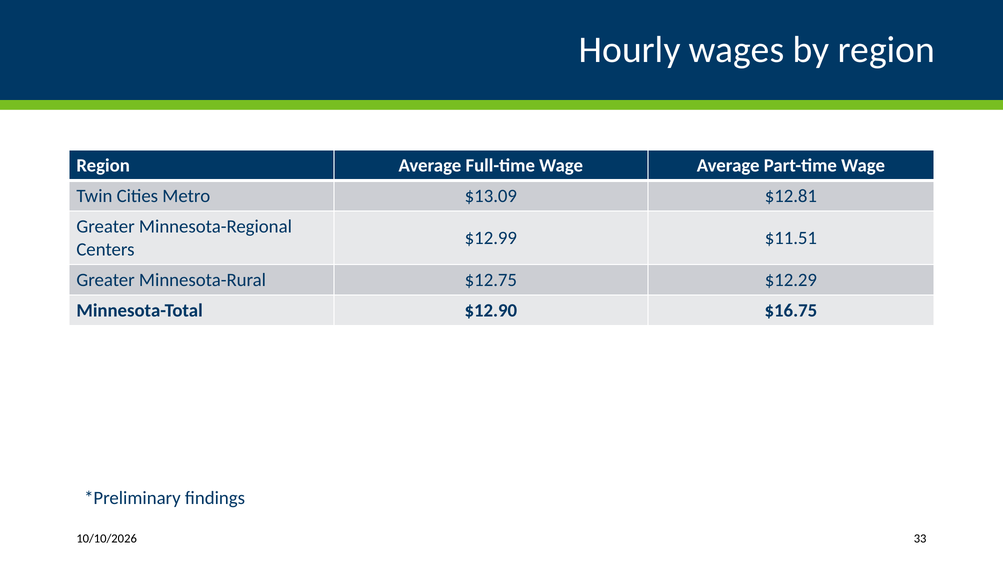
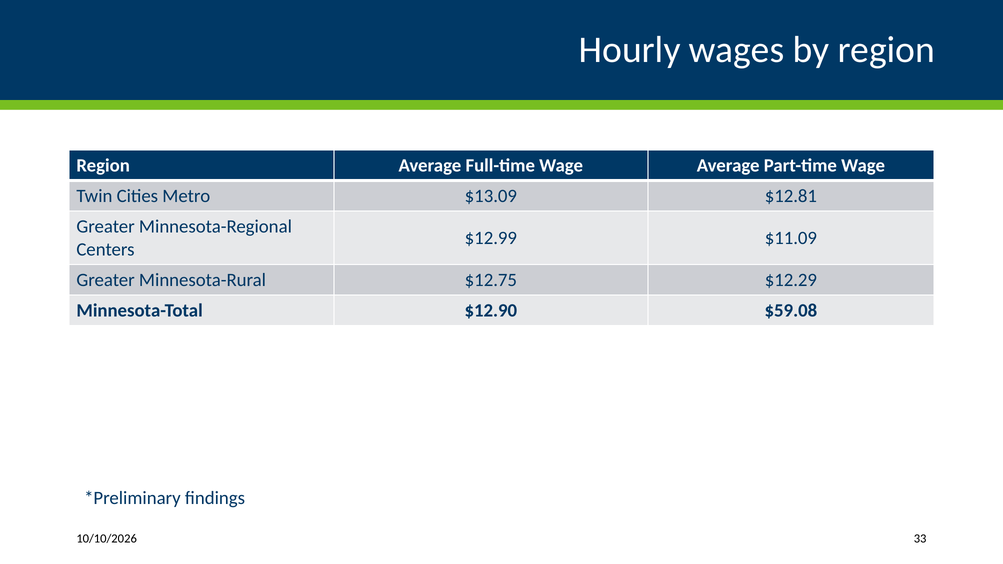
$11.51: $11.51 -> $11.09
$16.75: $16.75 -> $59.08
